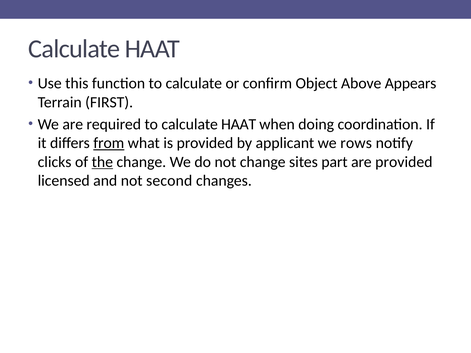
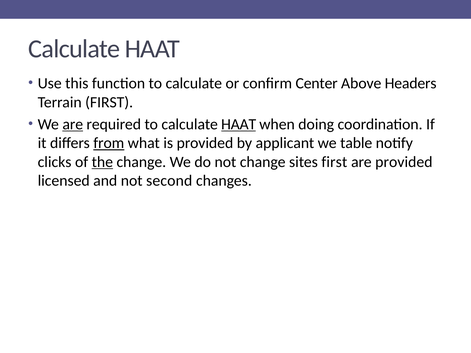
Object: Object -> Center
Appears: Appears -> Headers
are at (73, 124) underline: none -> present
HAAT at (239, 124) underline: none -> present
rows: rows -> table
sites part: part -> first
